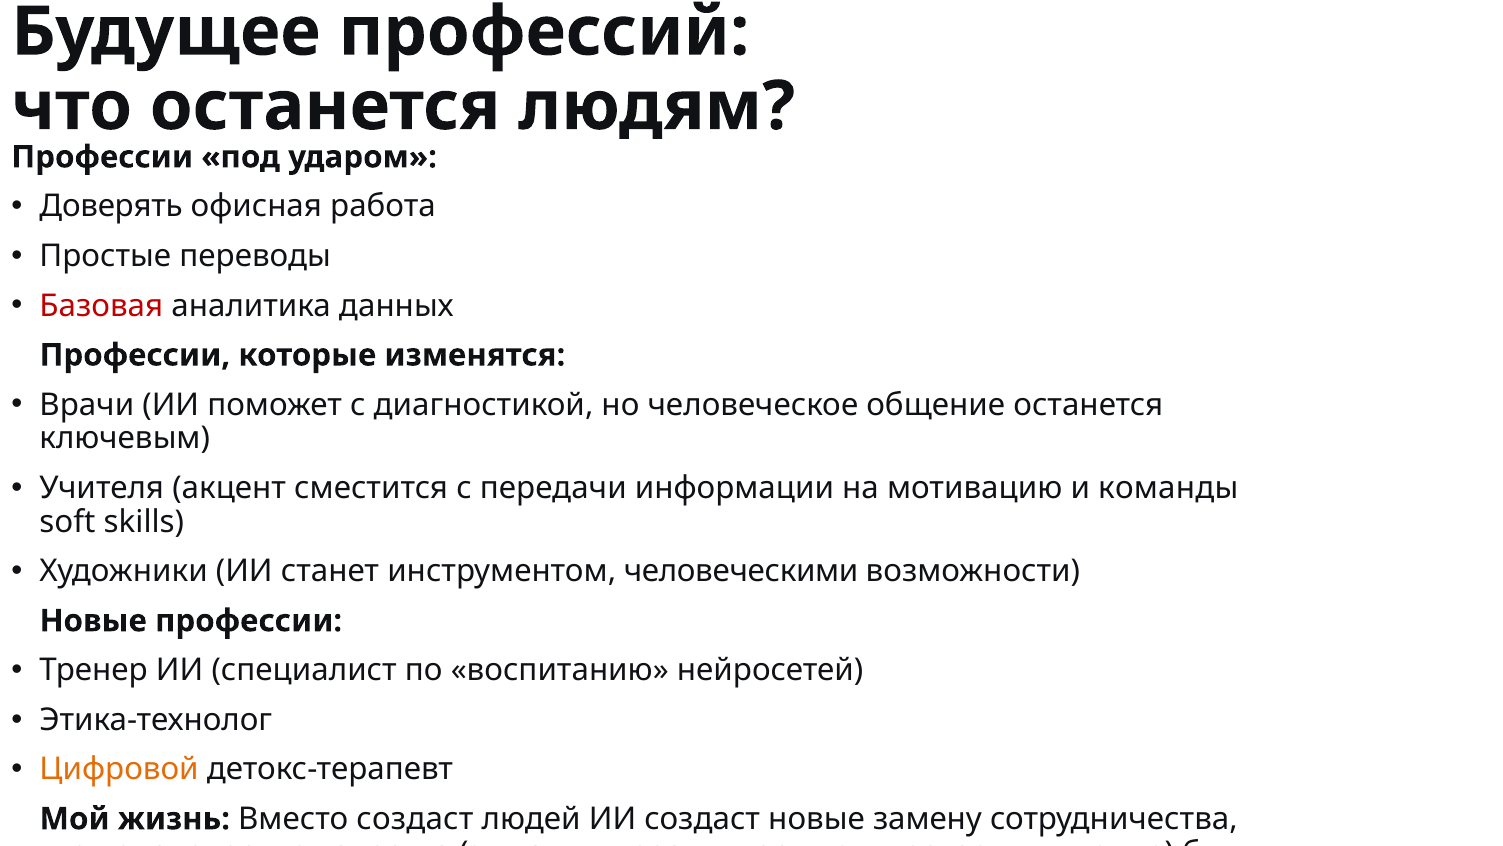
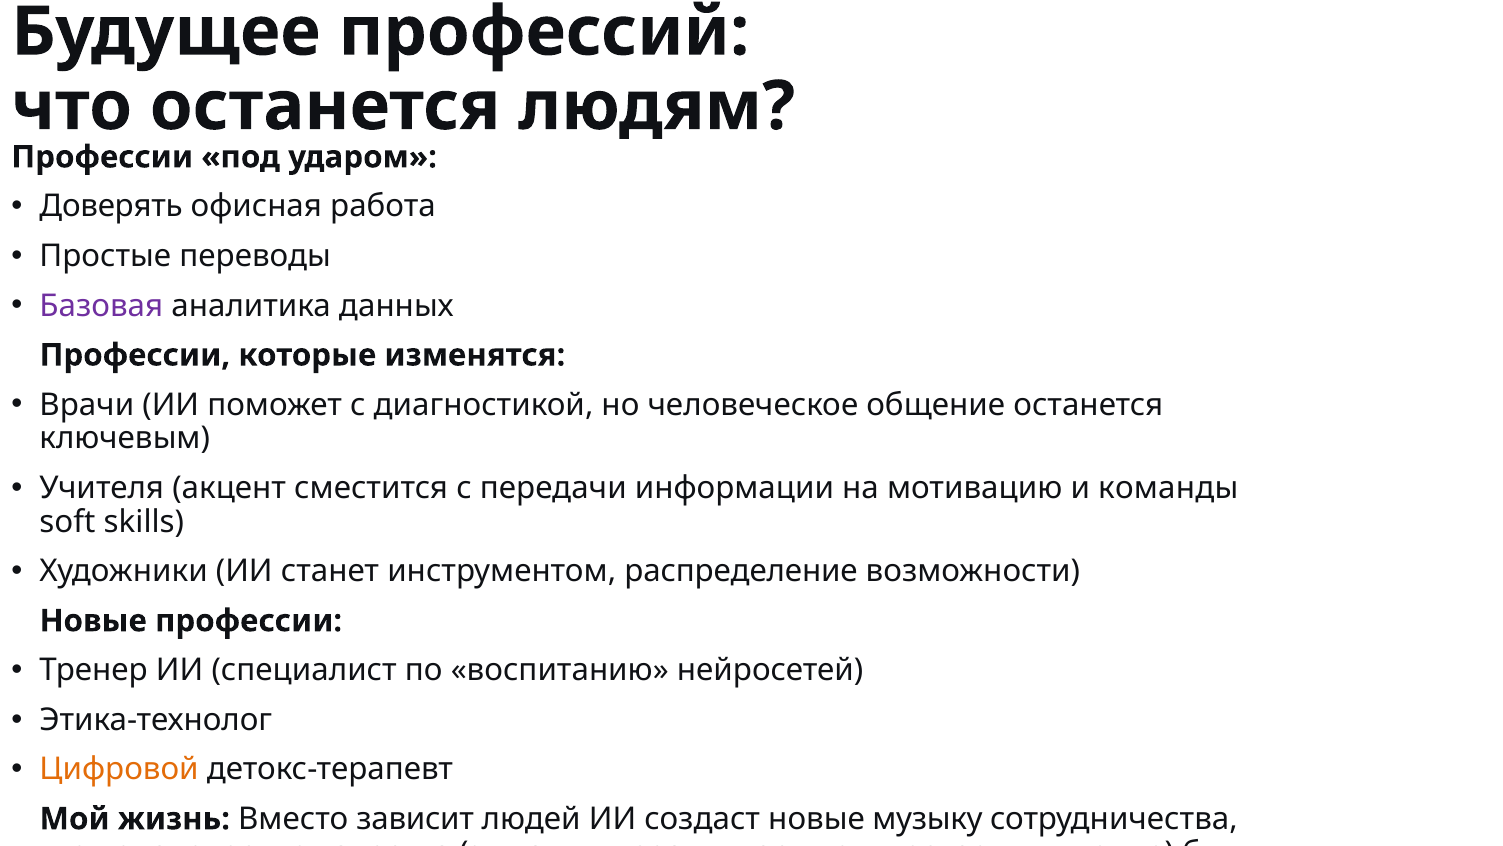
Базовая colour: red -> purple
человеческими: человеческими -> распределение
Вместо создаст: создаст -> зависит
замену: замену -> музыку
